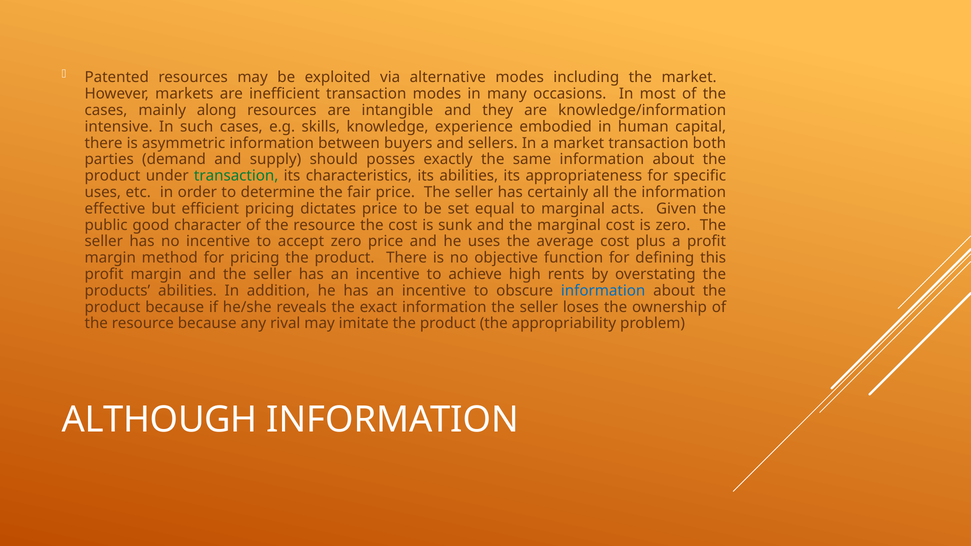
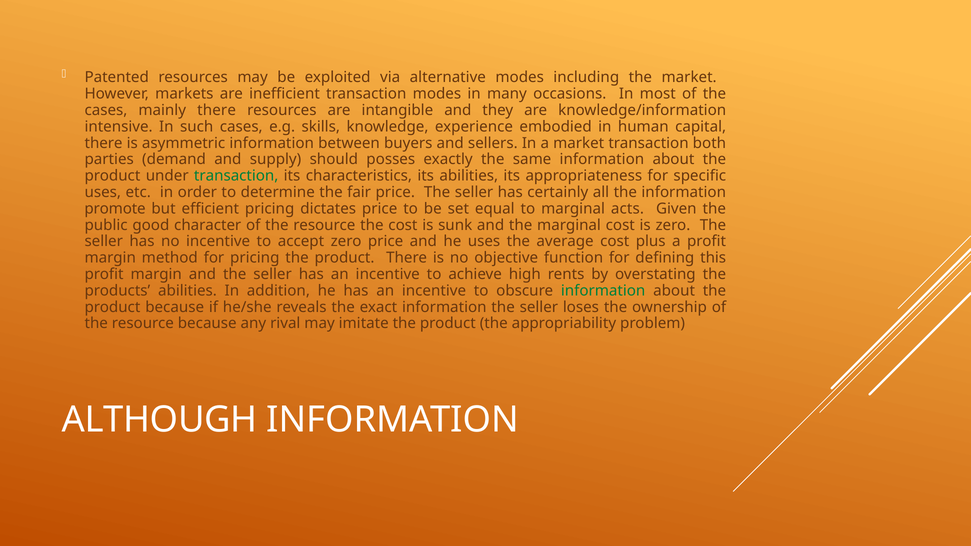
mainly along: along -> there
effective: effective -> promote
information at (603, 291) colour: blue -> green
